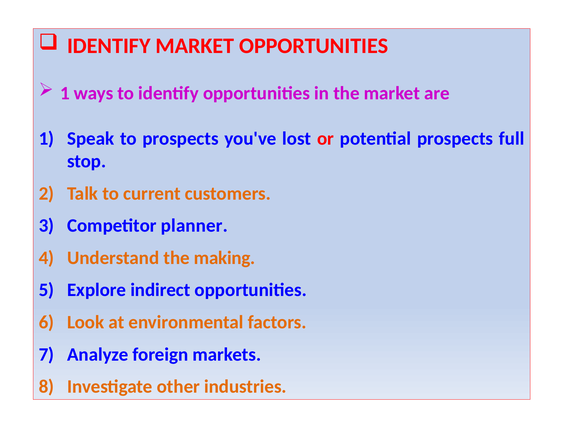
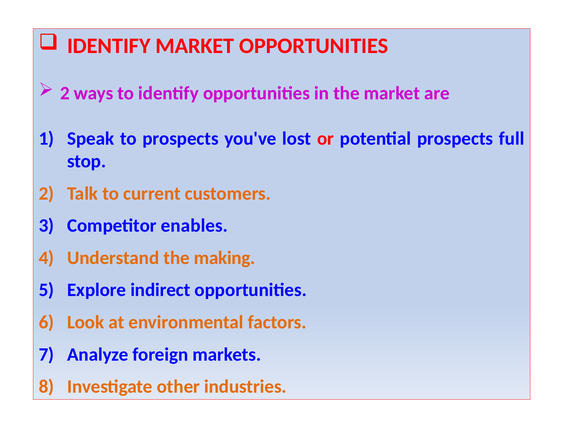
1 at (65, 93): 1 -> 2
planner: planner -> enables
